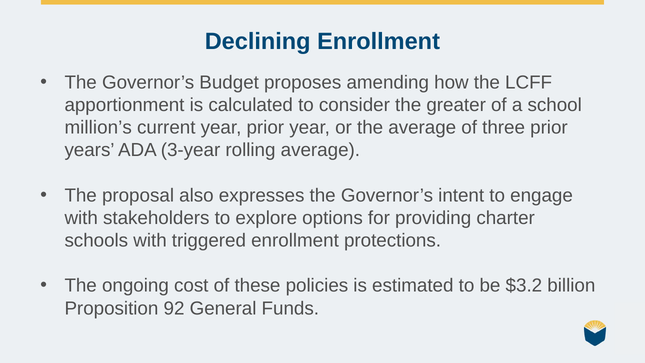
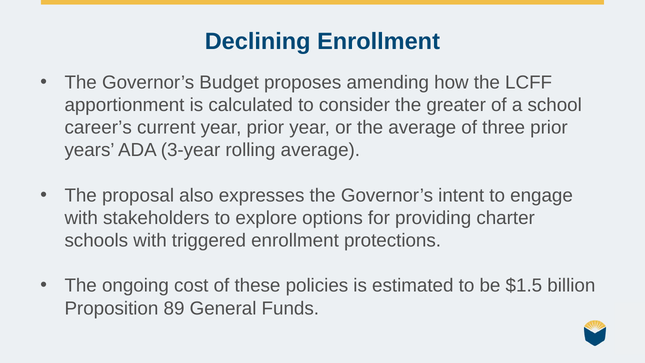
million’s: million’s -> career’s
$3.2: $3.2 -> $1.5
92: 92 -> 89
